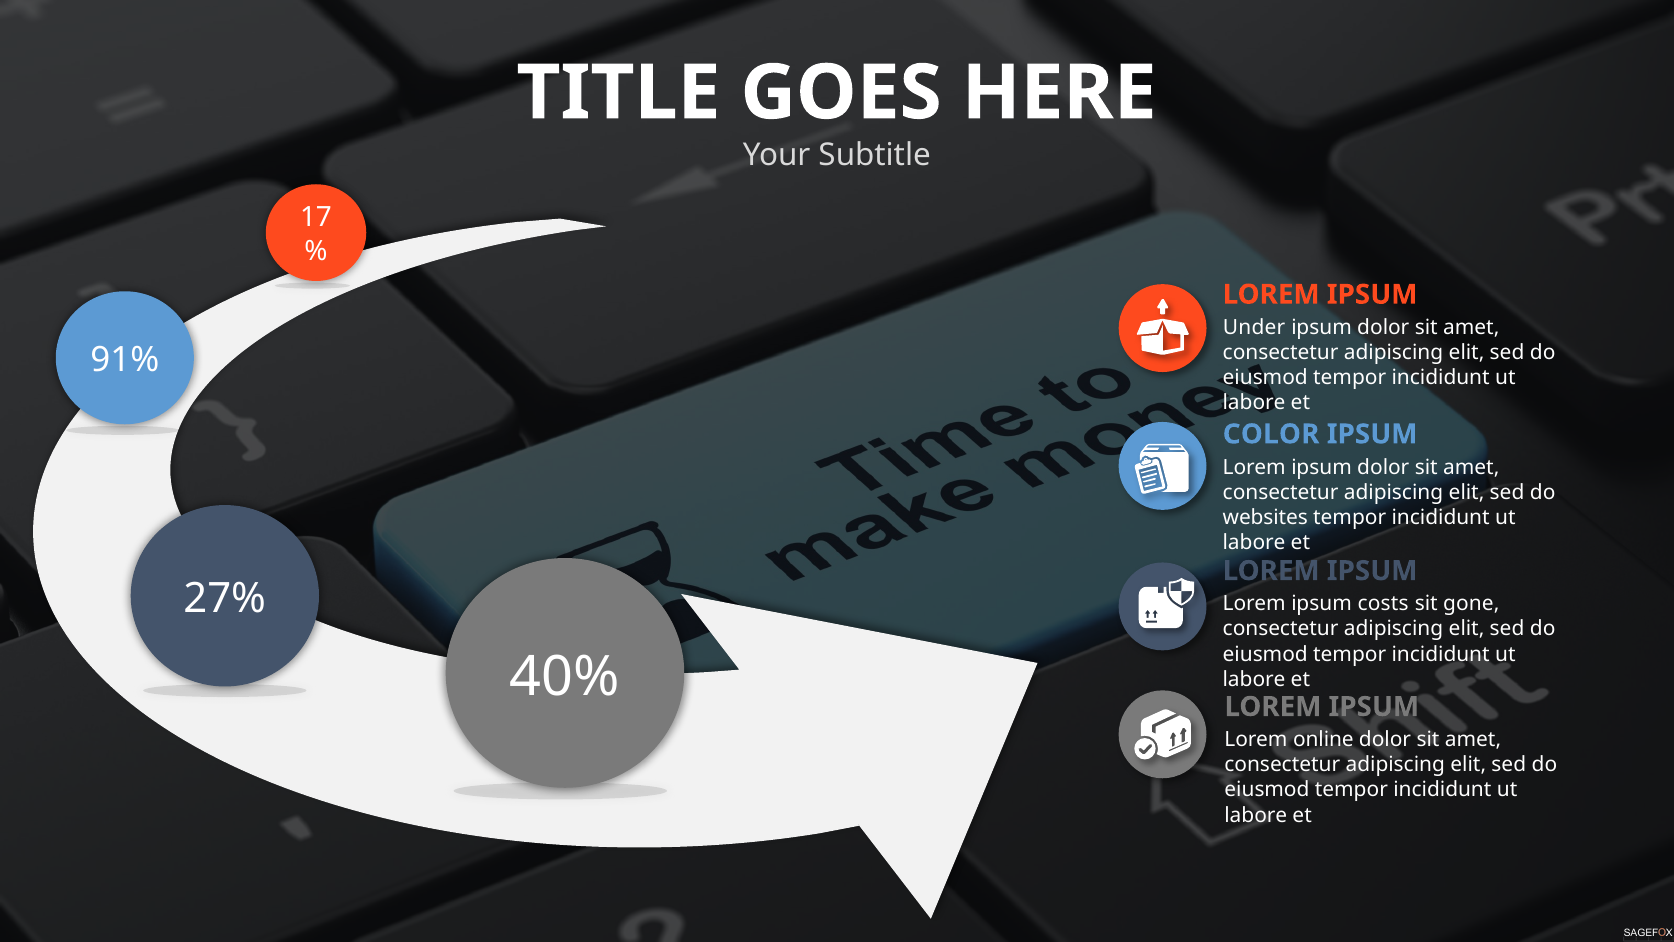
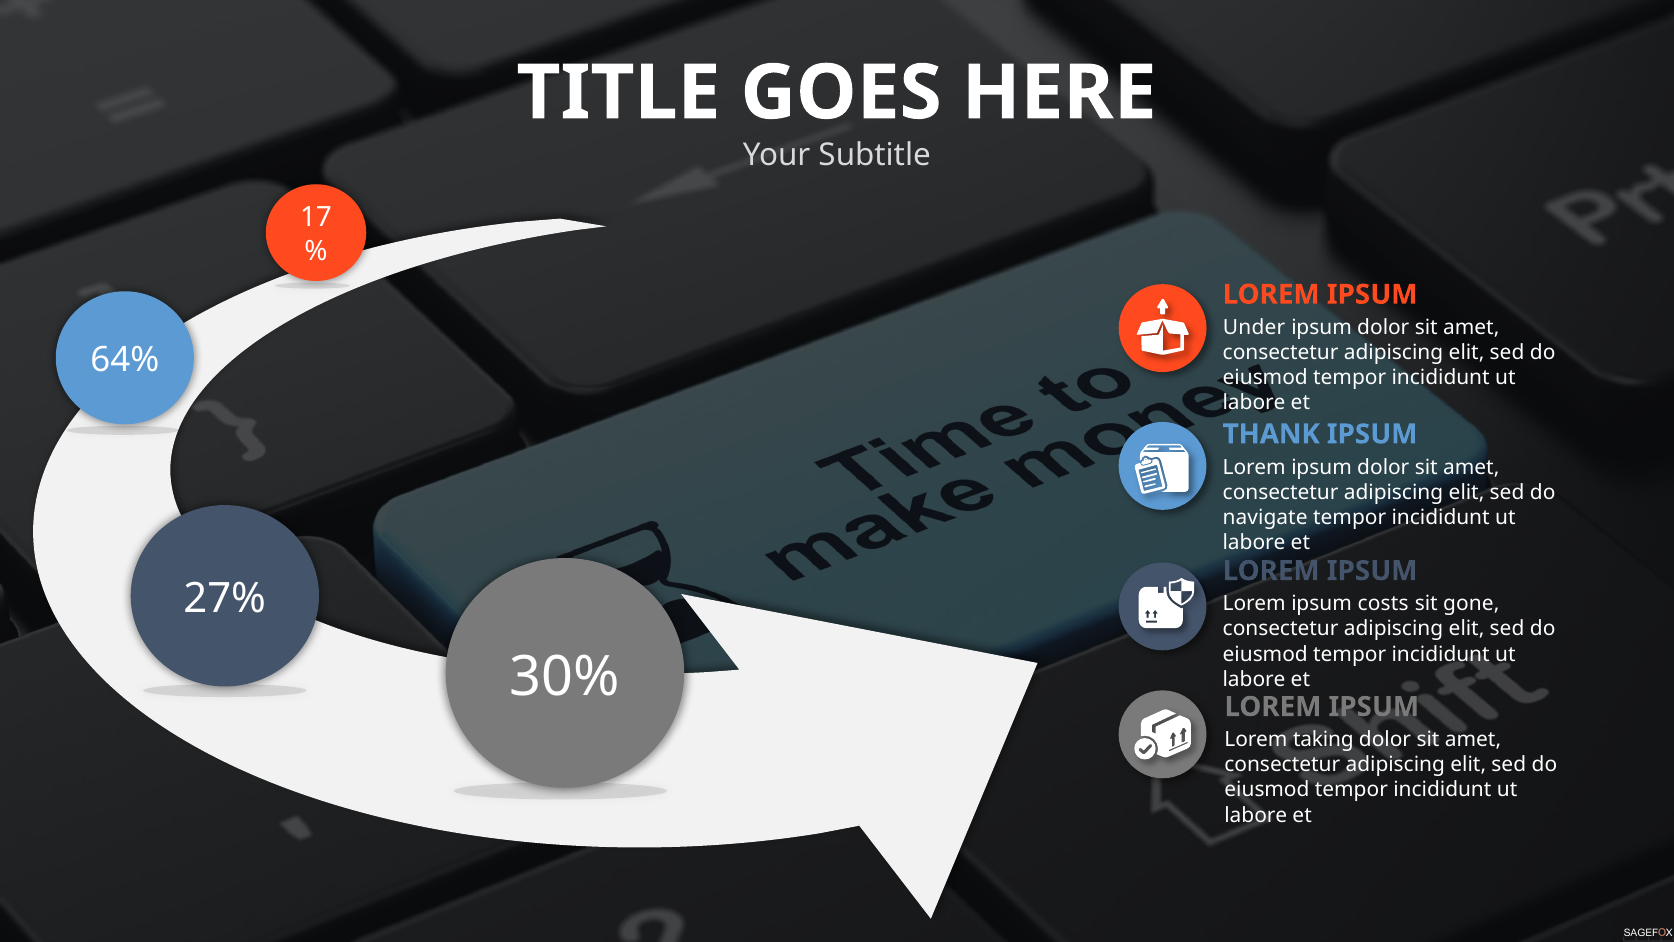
91%: 91% -> 64%
COLOR: COLOR -> THANK
websites: websites -> navigate
40%: 40% -> 30%
online: online -> taking
